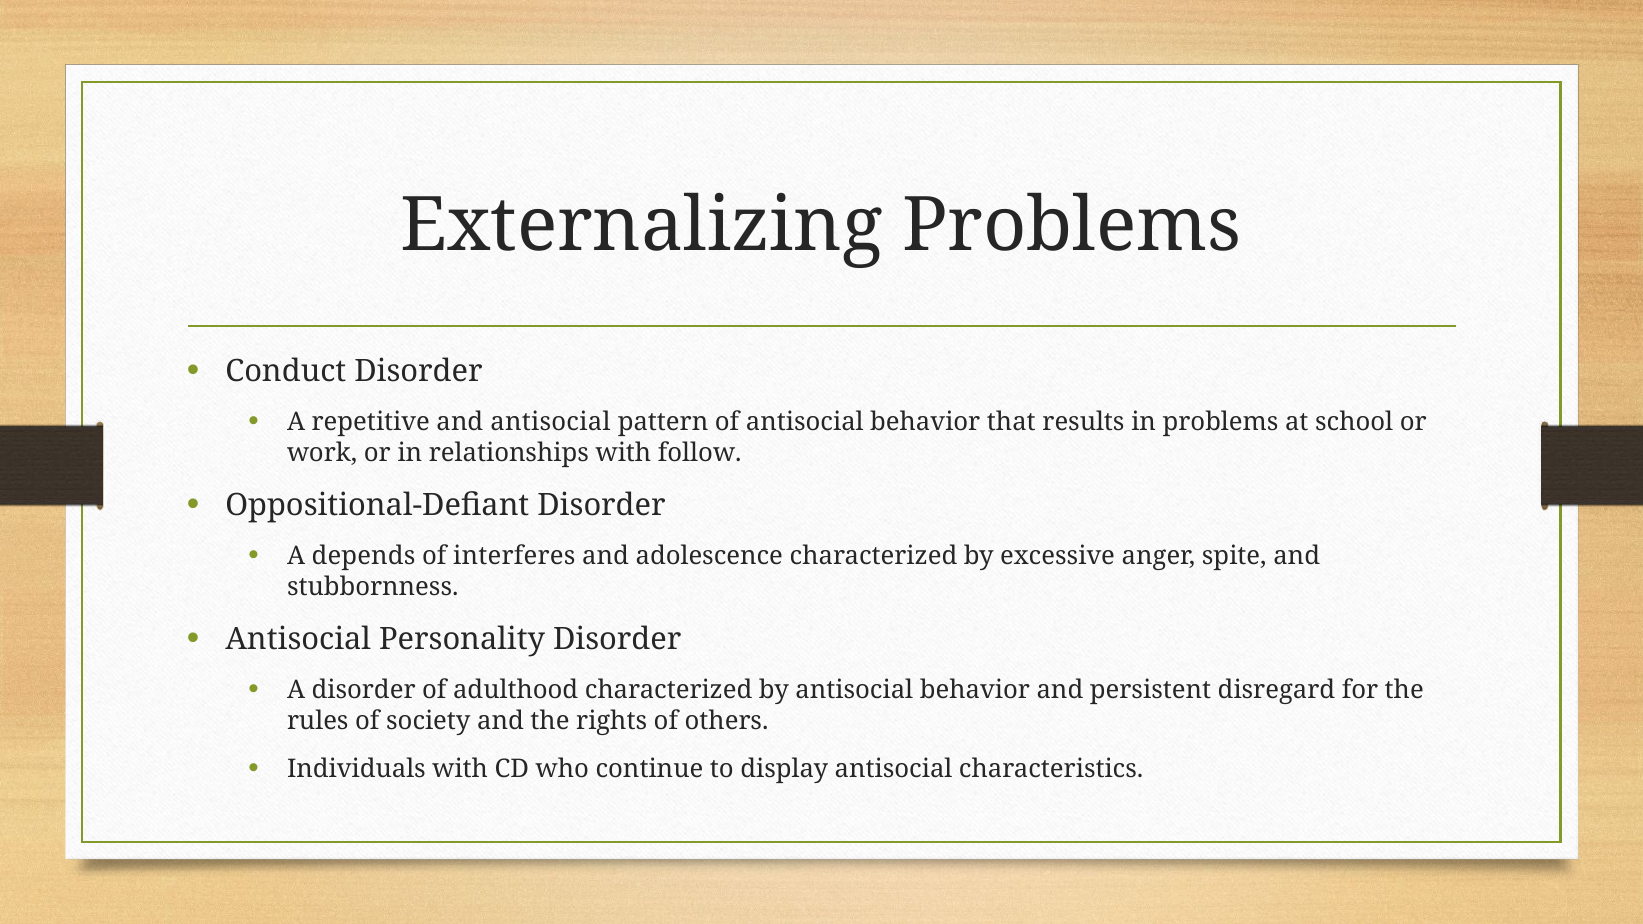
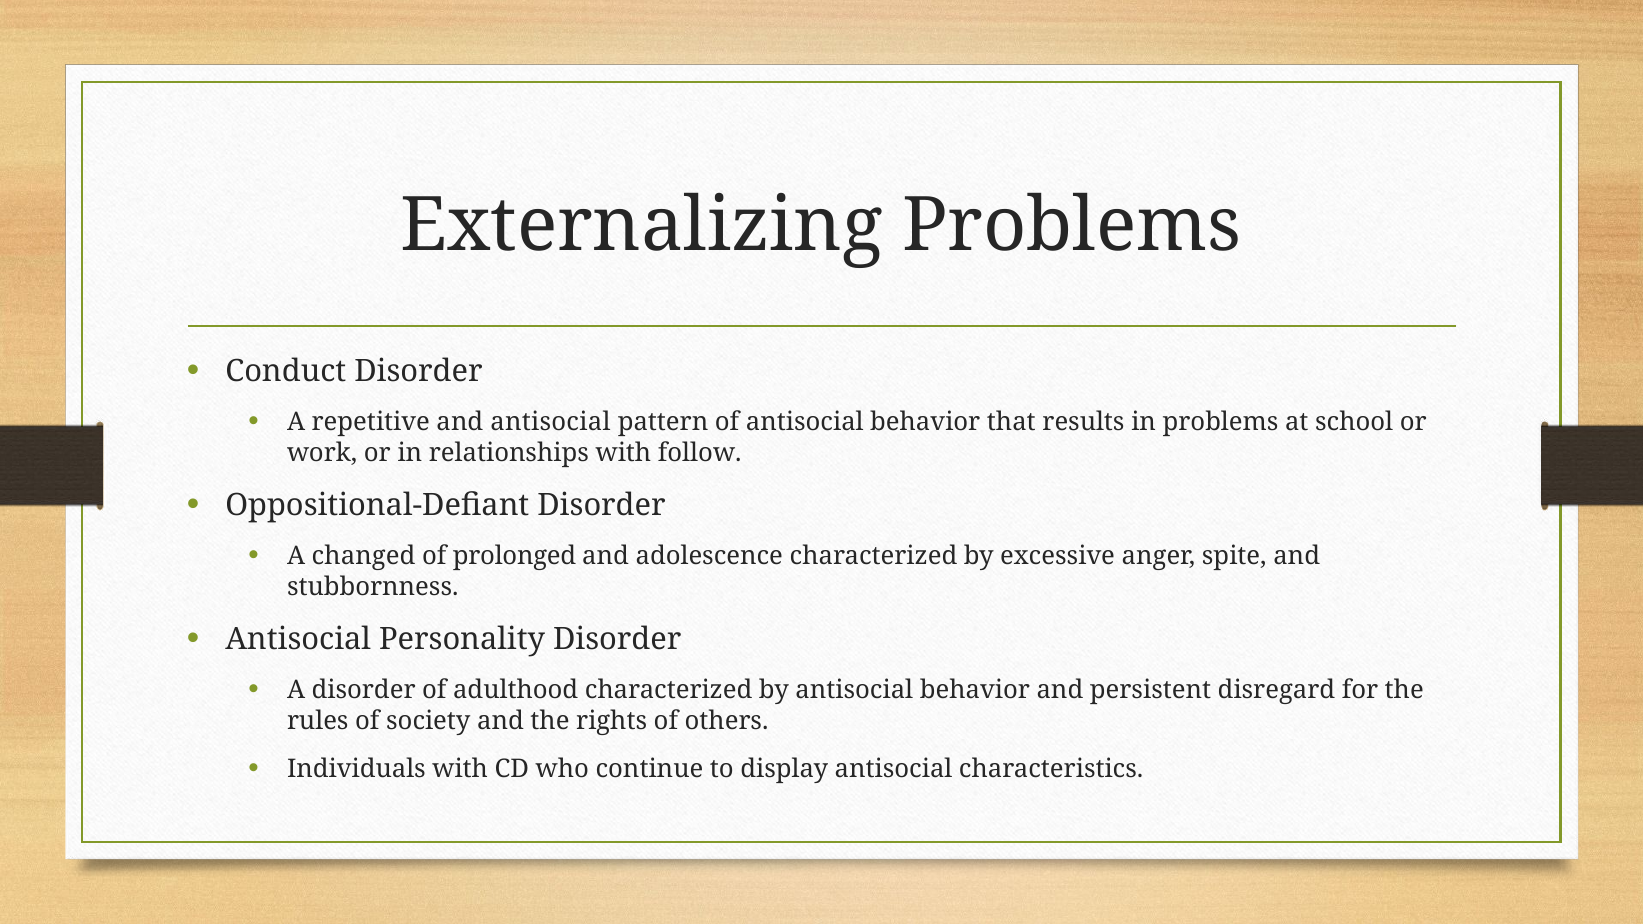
depends: depends -> changed
interferes: interferes -> prolonged
